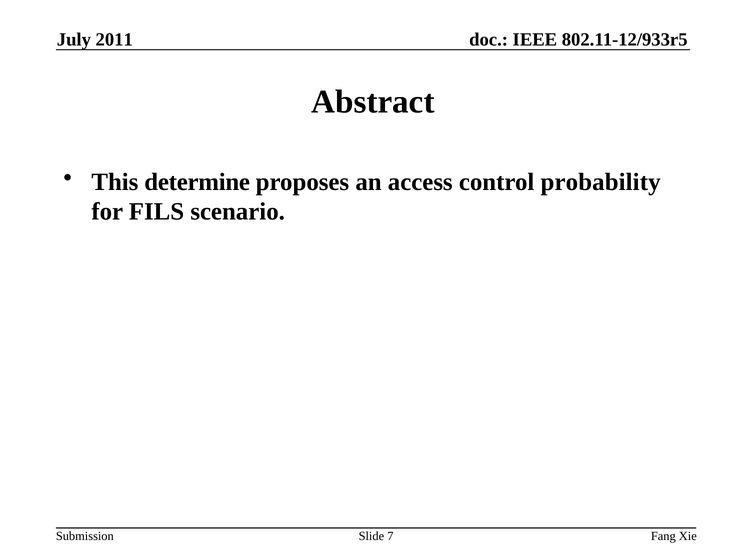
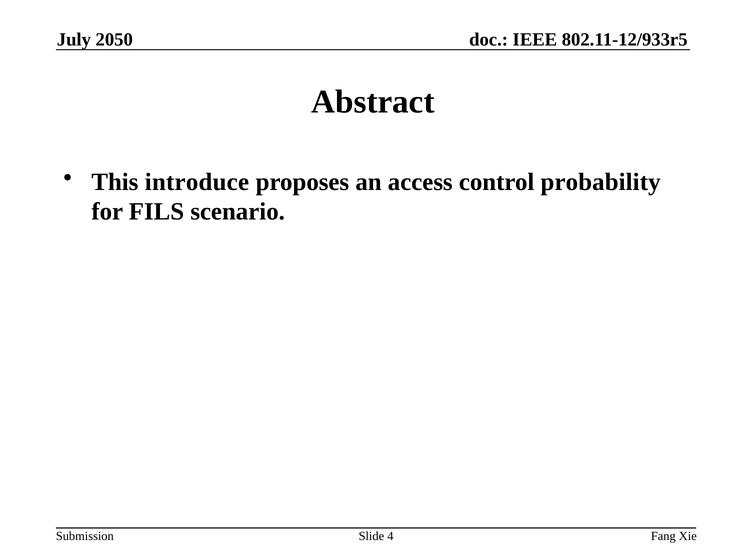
2011: 2011 -> 2050
determine: determine -> introduce
7: 7 -> 4
